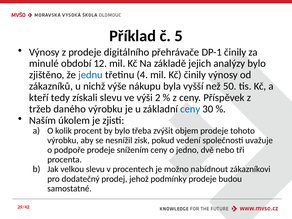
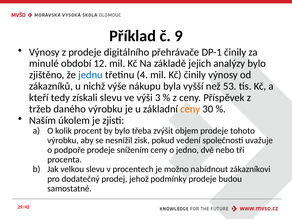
5: 5 -> 9
50: 50 -> 53
2: 2 -> 3
ceny at (190, 109) colour: blue -> orange
